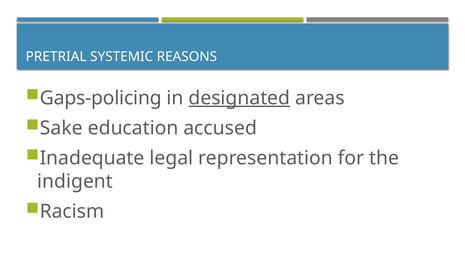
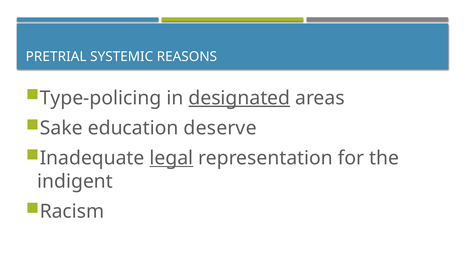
Gaps-policing: Gaps-policing -> Type-policing
accused: accused -> deserve
legal underline: none -> present
